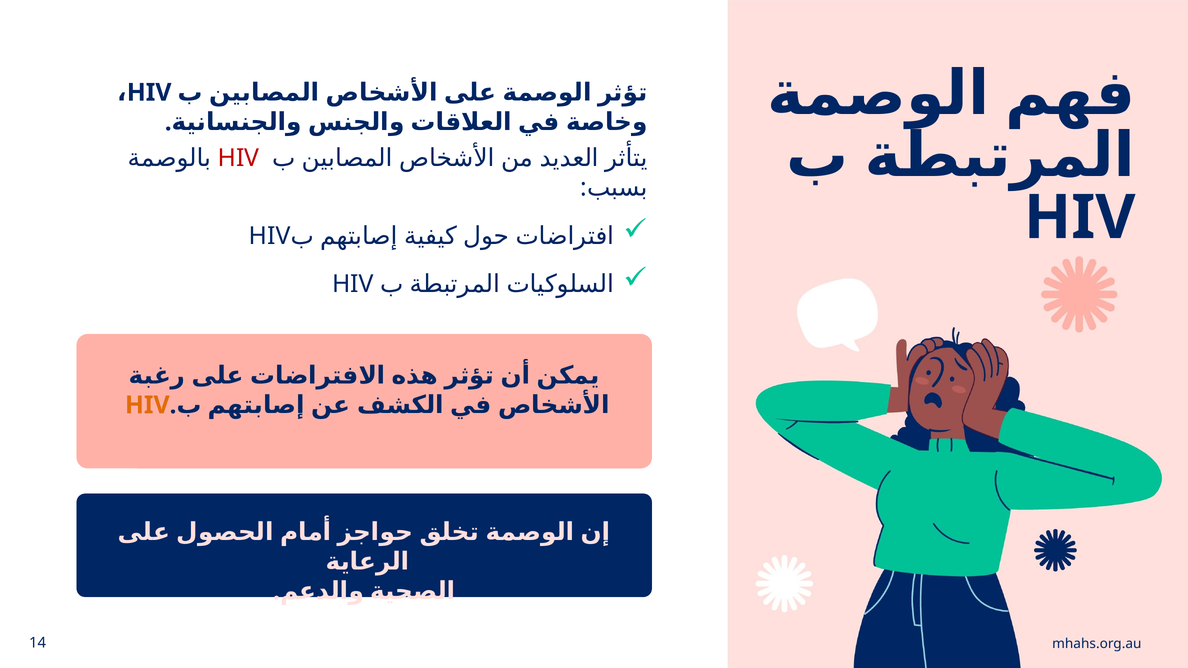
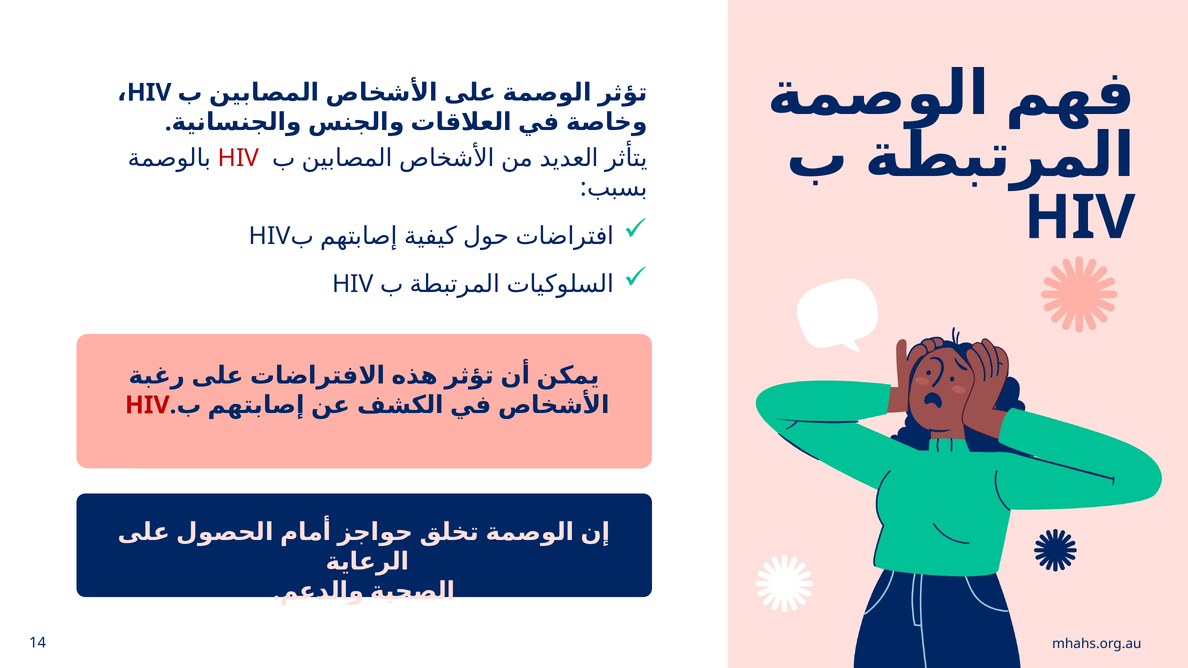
HIV at (147, 405) colour: orange -> red
